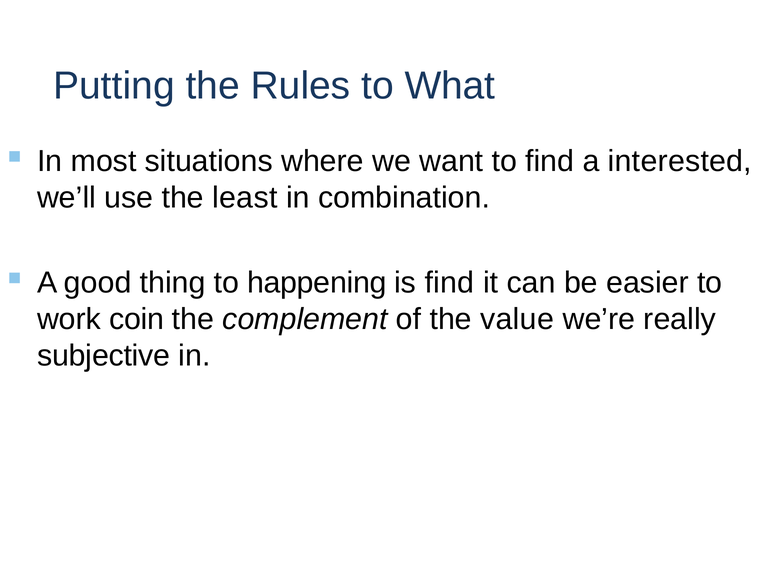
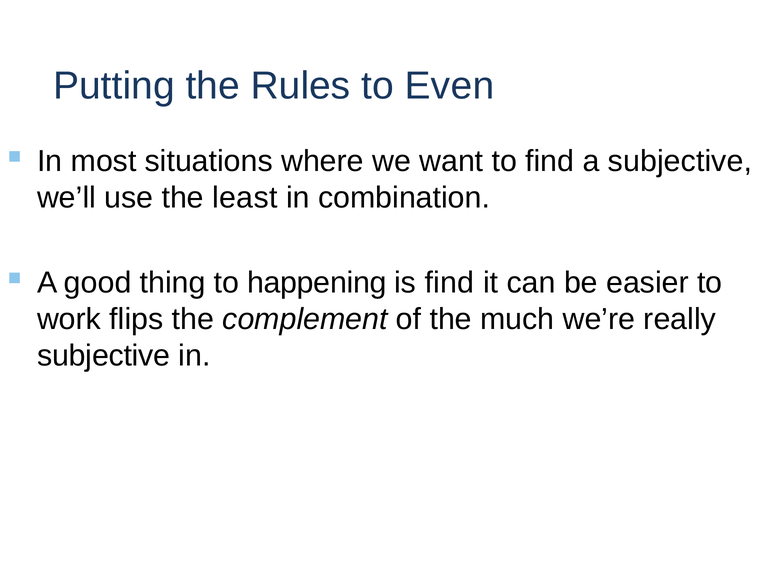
What: What -> Even
a interested: interested -> subjective
coin: coin -> flips
value: value -> much
